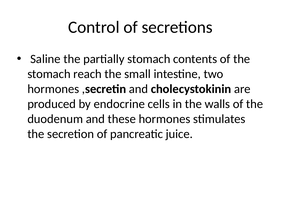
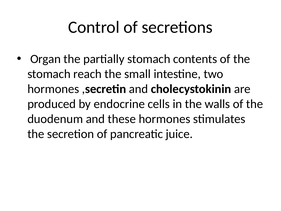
Saline: Saline -> Organ
